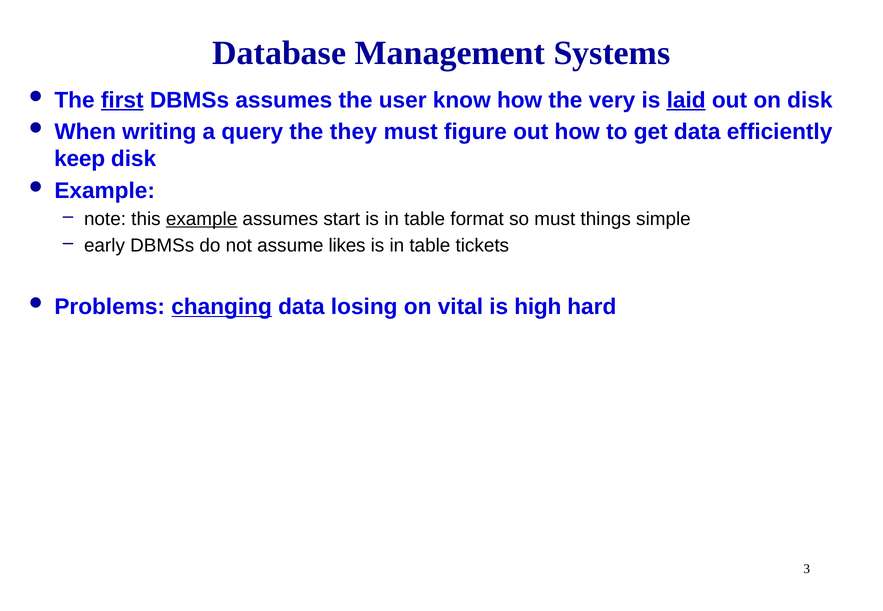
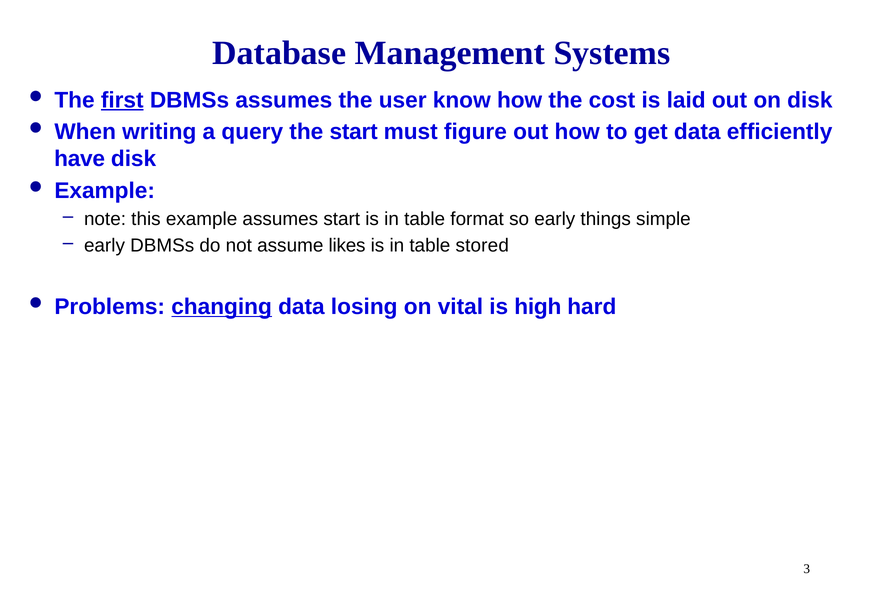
very: very -> cost
laid underline: present -> none
the they: they -> start
keep: keep -> have
example at (202, 219) underline: present -> none
so must: must -> early
tickets: tickets -> stored
